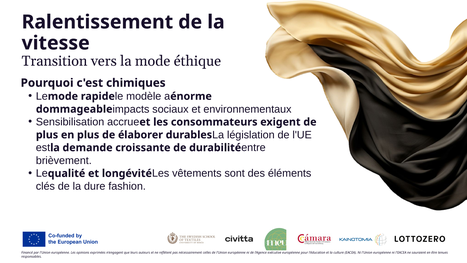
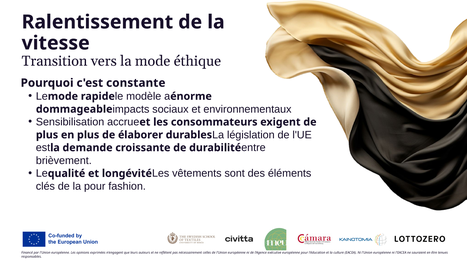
chimiques: chimiques -> constante
la dure: dure -> pour
